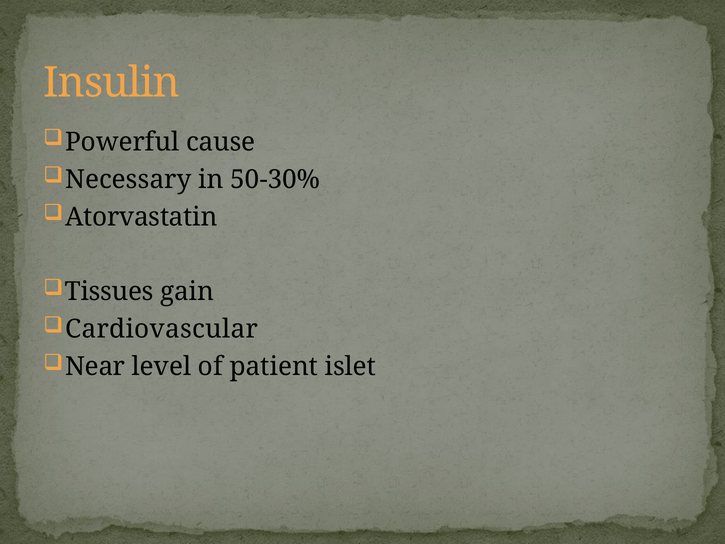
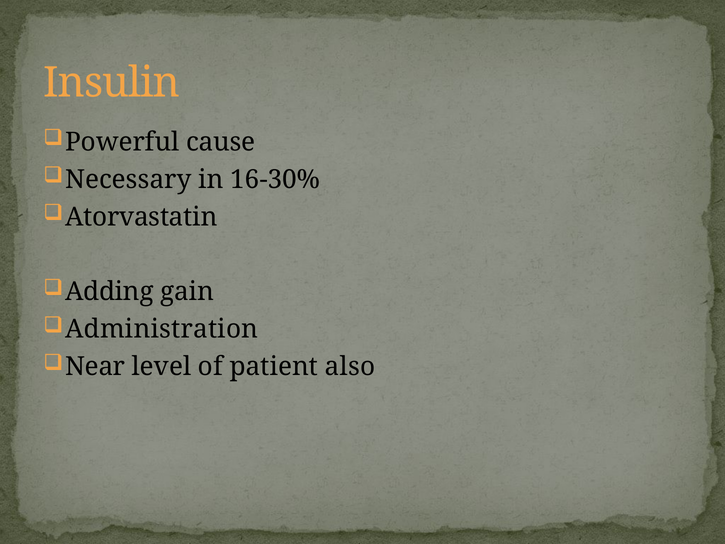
50-30%: 50-30% -> 16-30%
Tissues: Tissues -> Adding
Cardiovascular: Cardiovascular -> Administration
islet: islet -> also
